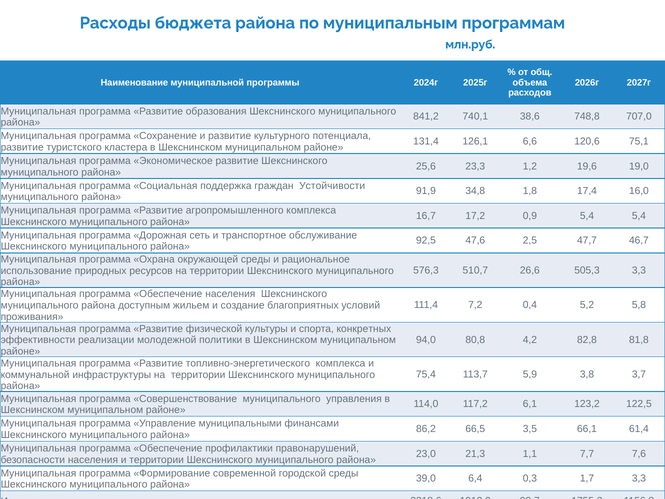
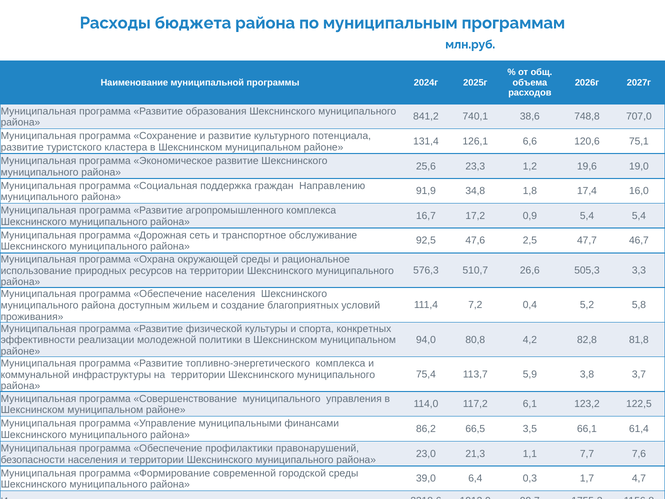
Устойчивости: Устойчивости -> Направлению
1,7 3,3: 3,3 -> 4,7
